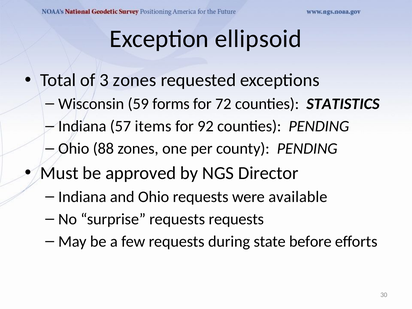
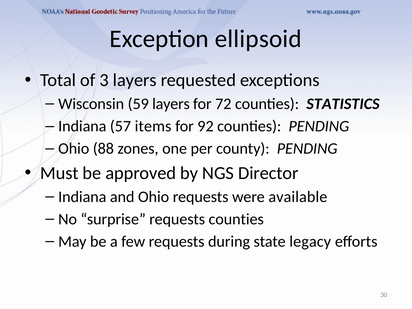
3 zones: zones -> layers
59 forms: forms -> layers
requests requests: requests -> counties
before: before -> legacy
